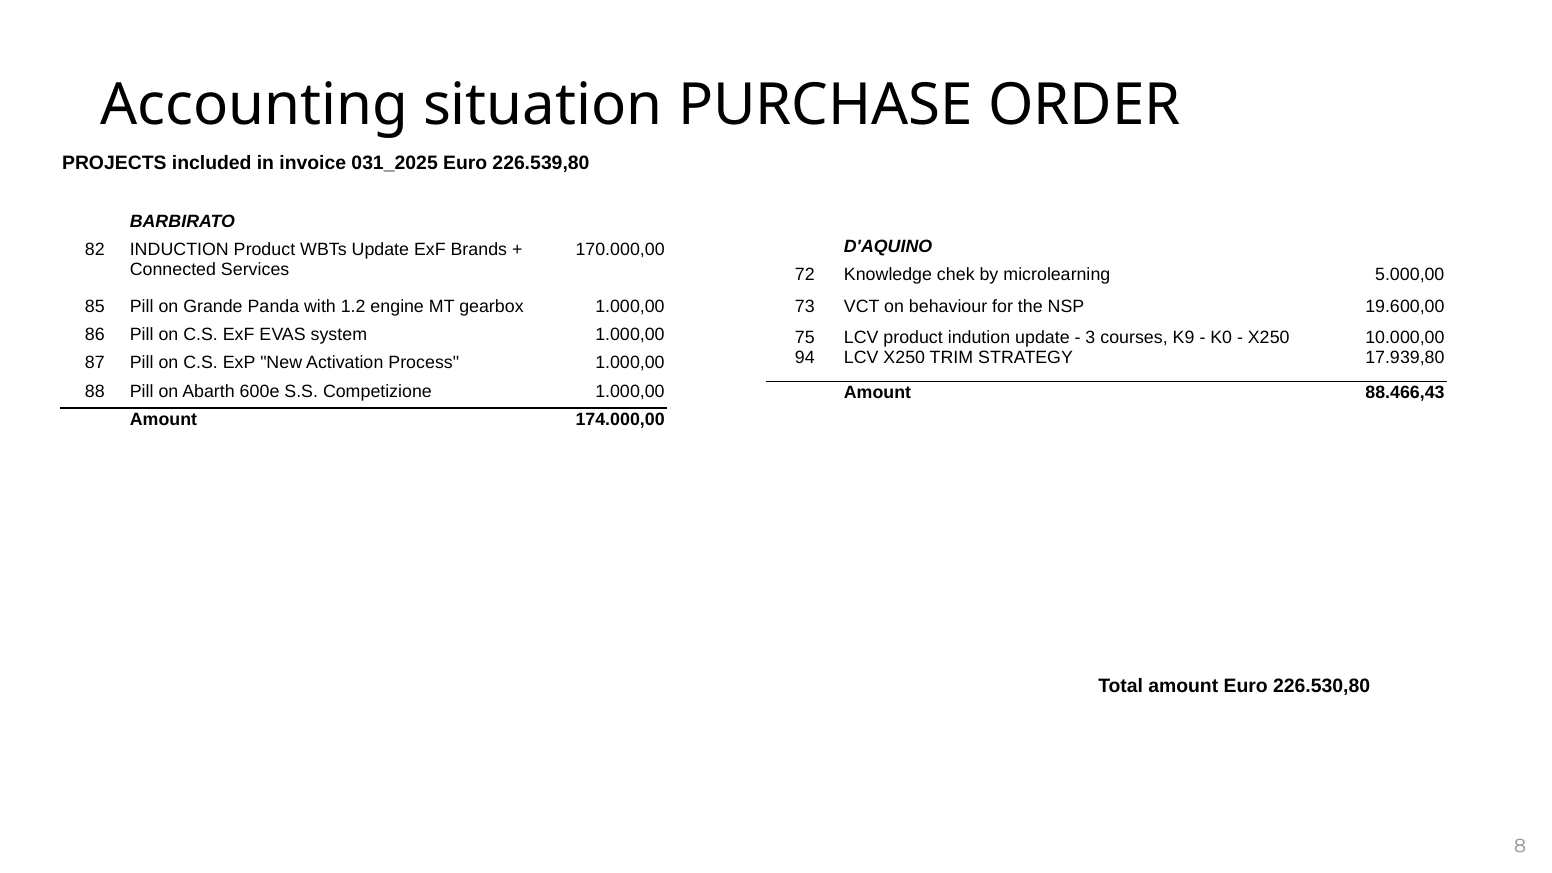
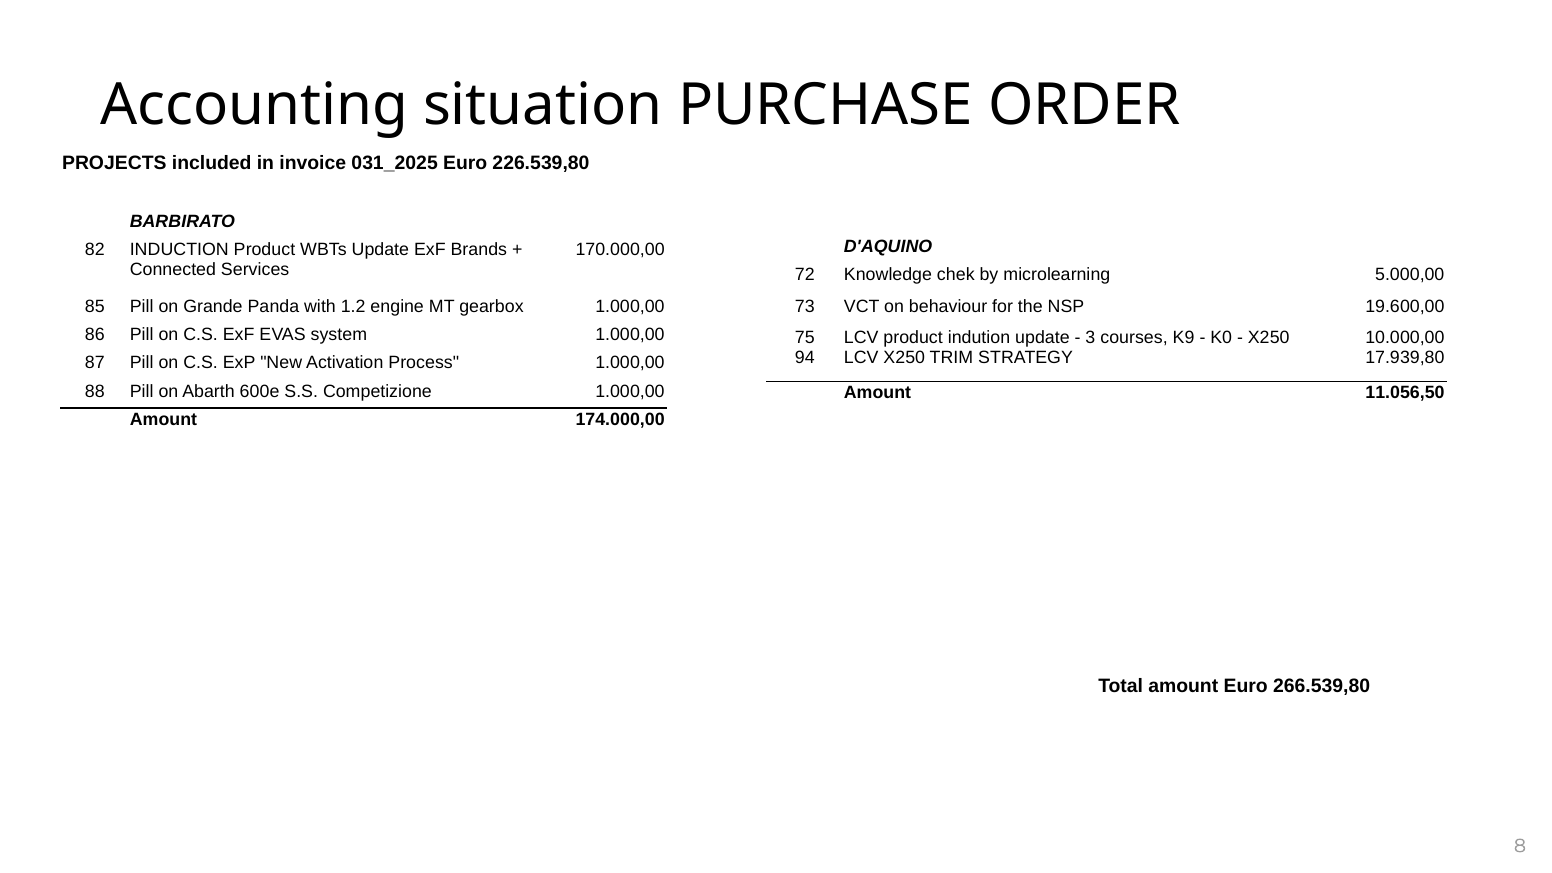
88.466,43: 88.466,43 -> 11.056,50
226.530,80: 226.530,80 -> 266.539,80
